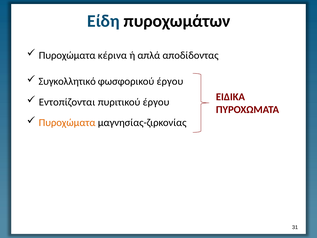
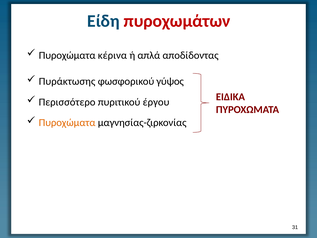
πυροχωμάτων colour: black -> red
Συγκολλητικό: Συγκολλητικό -> Πυράκτωσης
φωσφορικού έργου: έργου -> γύψος
Εντοπίζονται: Εντοπίζονται -> Περισσότερο
